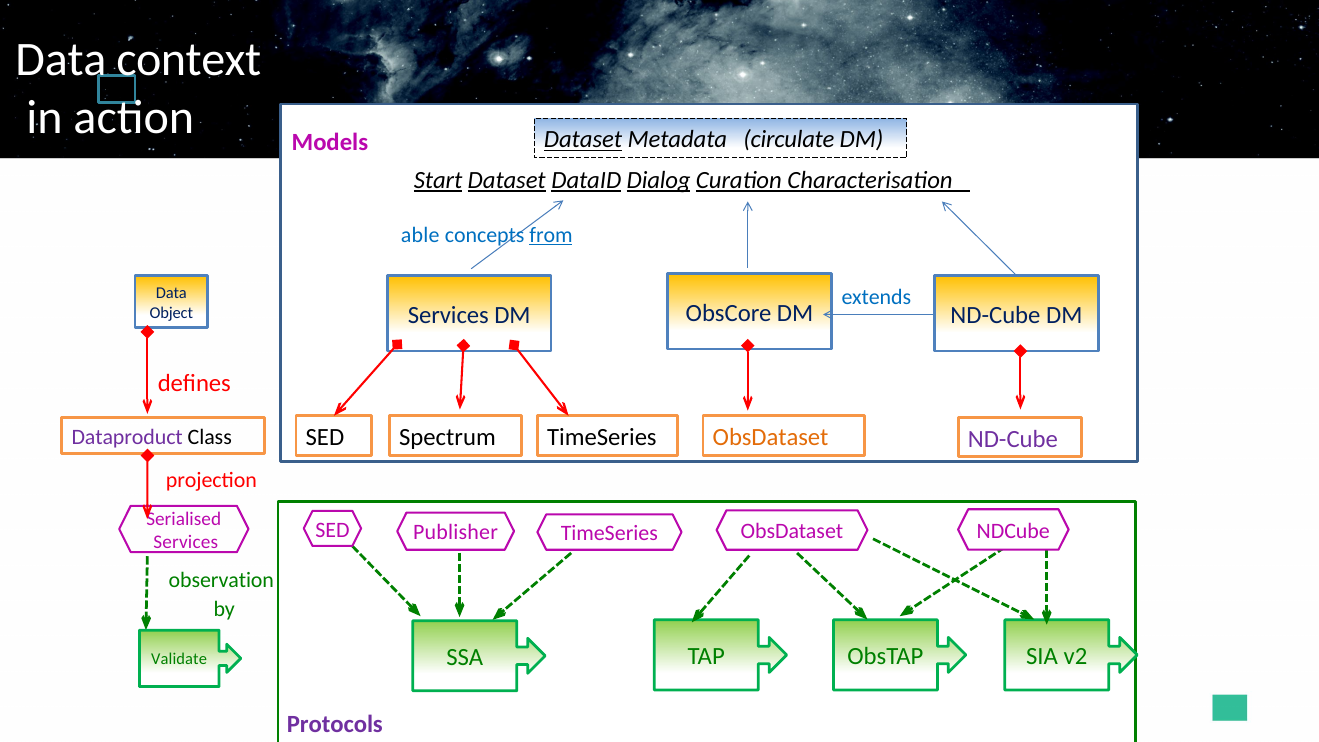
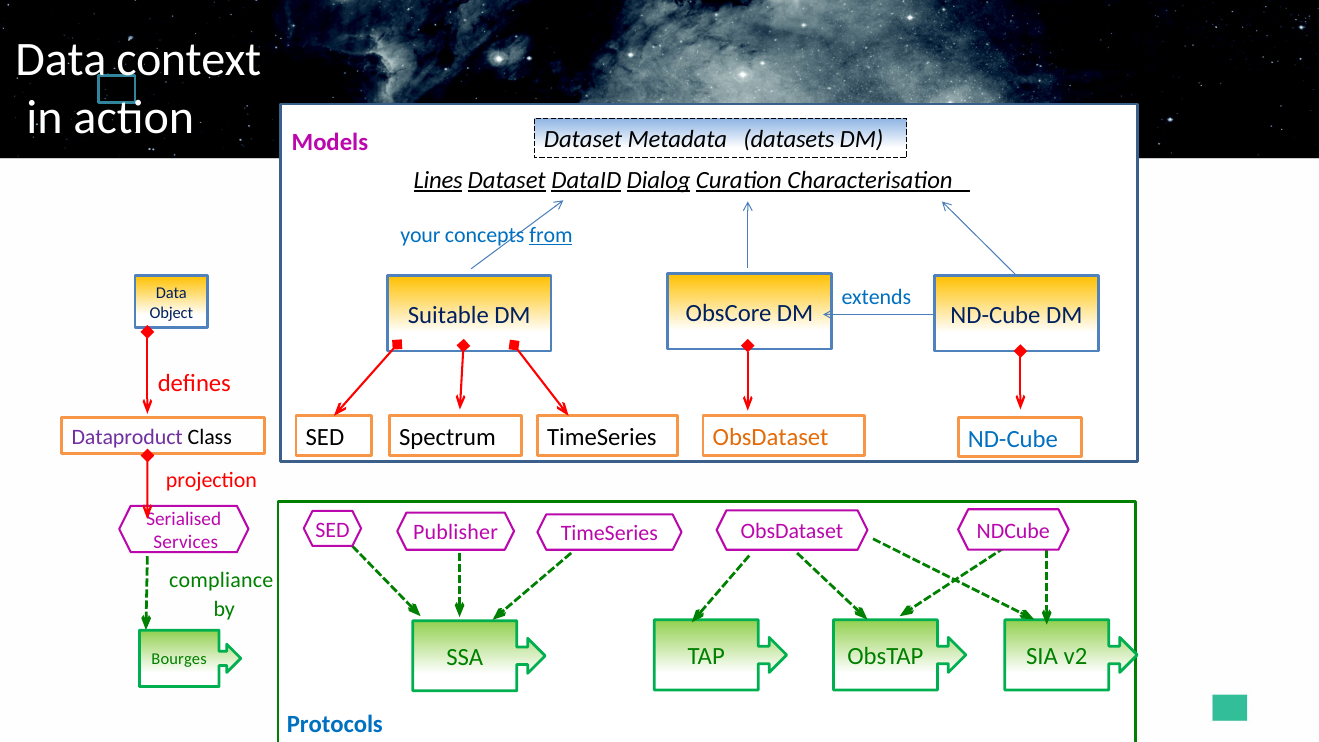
Dataset at (583, 140) underline: present -> none
circulate: circulate -> datasets
Start: Start -> Lines
able: able -> your
Services at (448, 315): Services -> Suitable
ND-Cube at (1013, 439) colour: purple -> blue
observation: observation -> compliance
Validate: Validate -> Bourges
Protocols colour: purple -> blue
